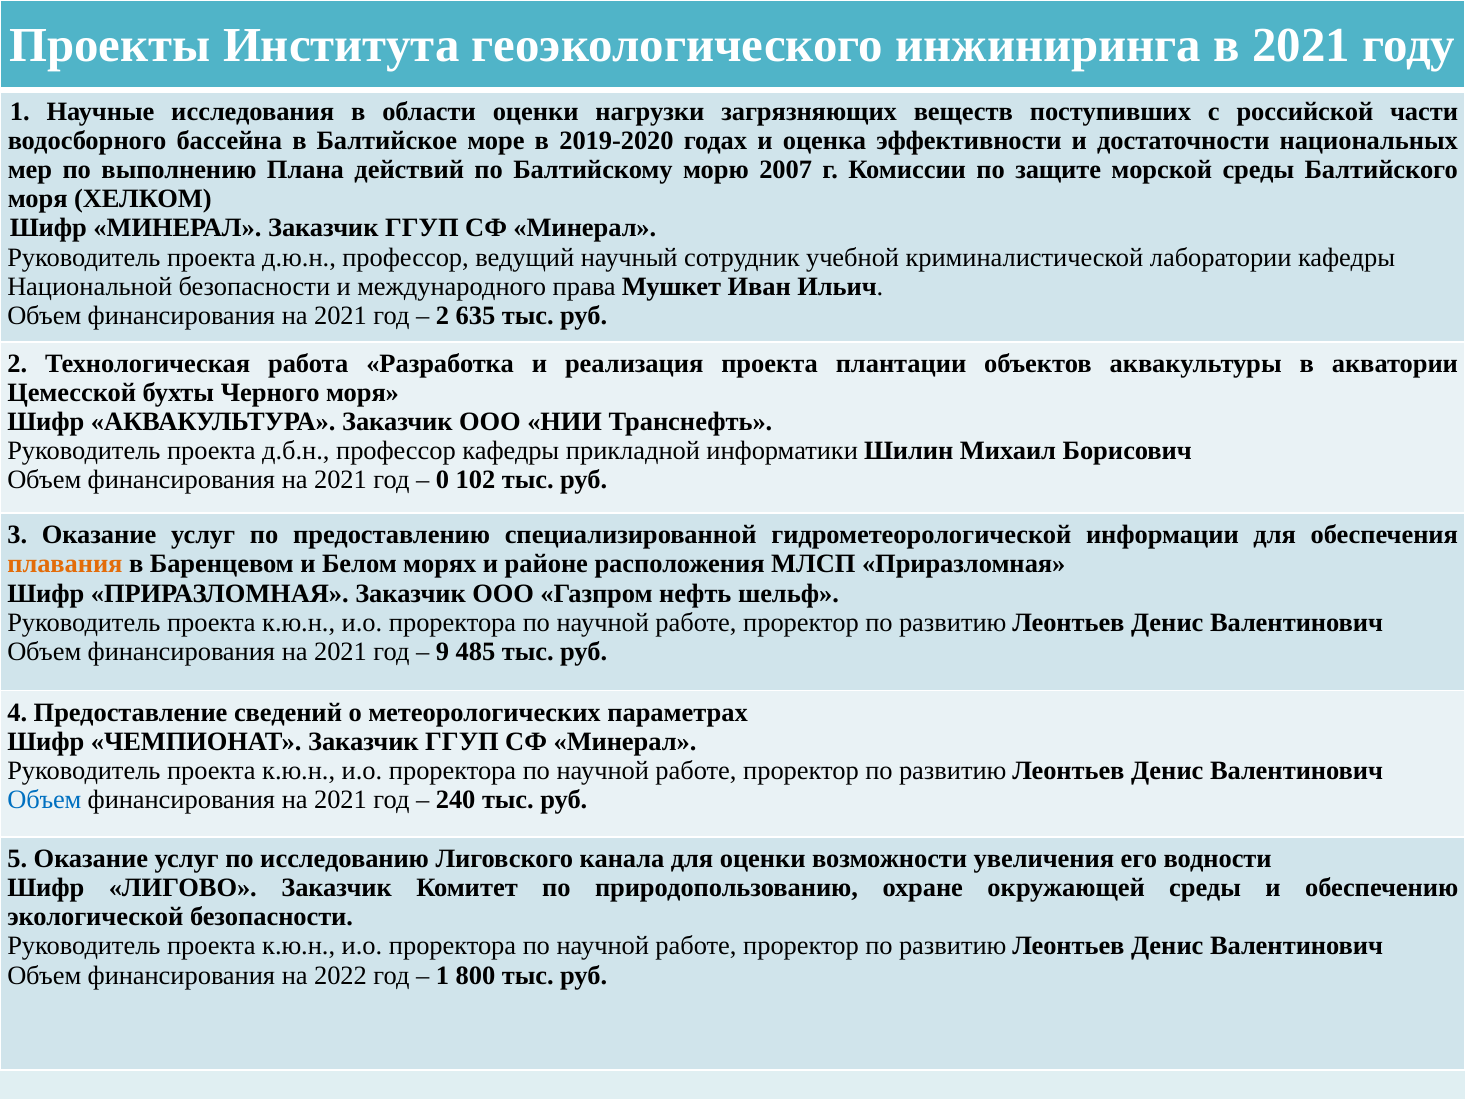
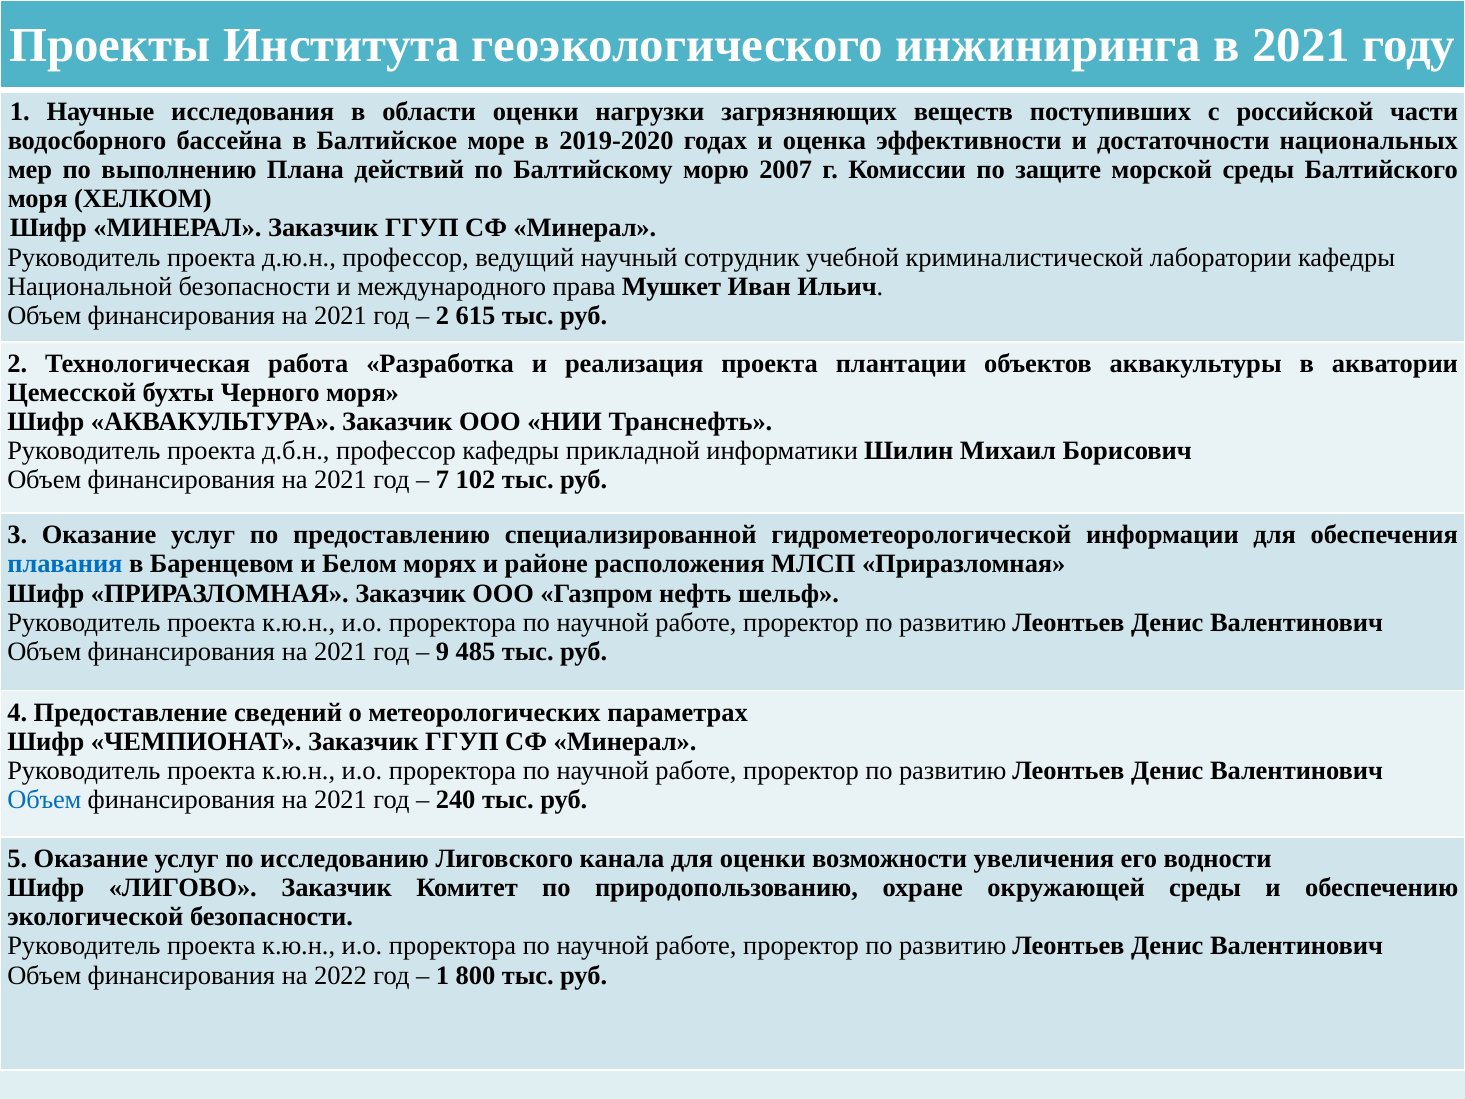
635: 635 -> 615
0: 0 -> 7
плавания colour: orange -> blue
